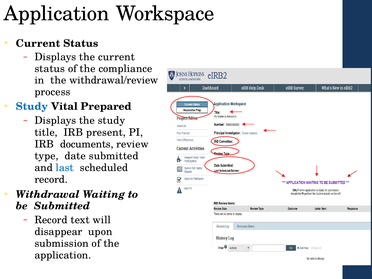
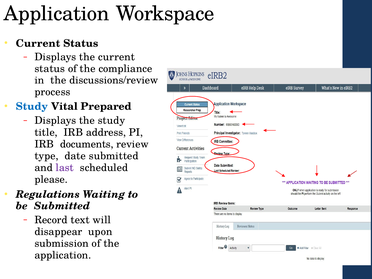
withdrawal/review: withdrawal/review -> discussions/review
present: present -> address
last colour: blue -> purple
record at (51, 180): record -> please
Withdrawal: Withdrawal -> Regulations
